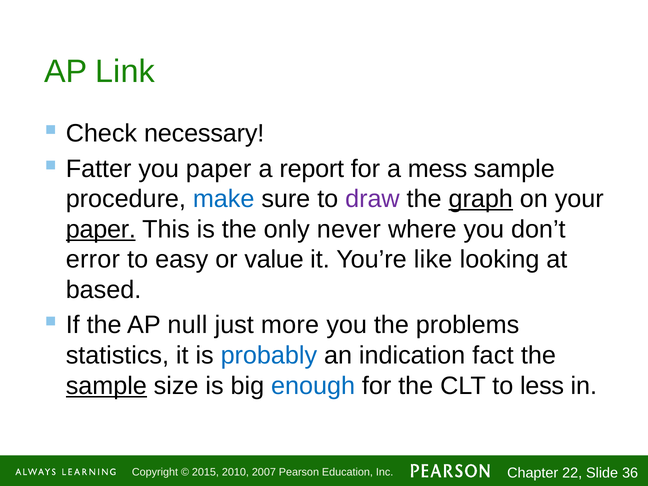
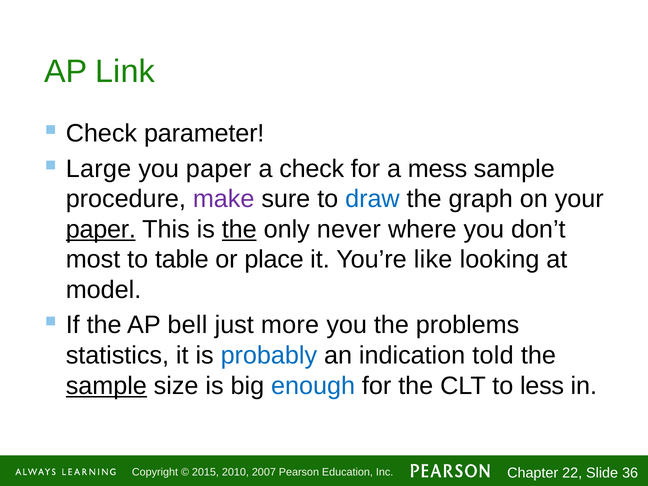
necessary: necessary -> parameter
Fatter: Fatter -> Large
a report: report -> check
make colour: blue -> purple
draw colour: purple -> blue
graph underline: present -> none
the at (239, 229) underline: none -> present
error: error -> most
easy: easy -> table
value: value -> place
based: based -> model
null: null -> bell
fact: fact -> told
